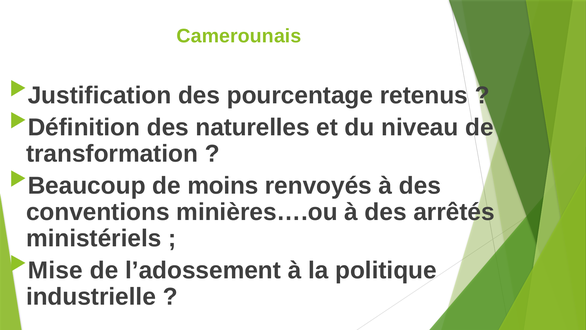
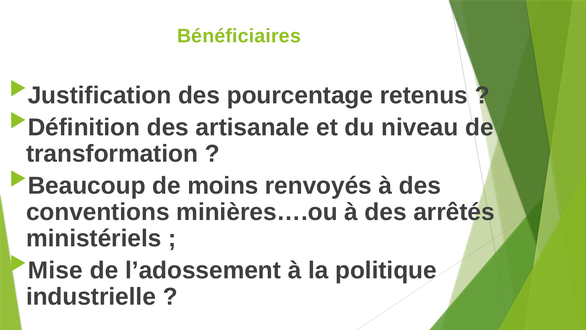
Camerounais: Camerounais -> Bénéficiaires
naturelles: naturelles -> artisanale
